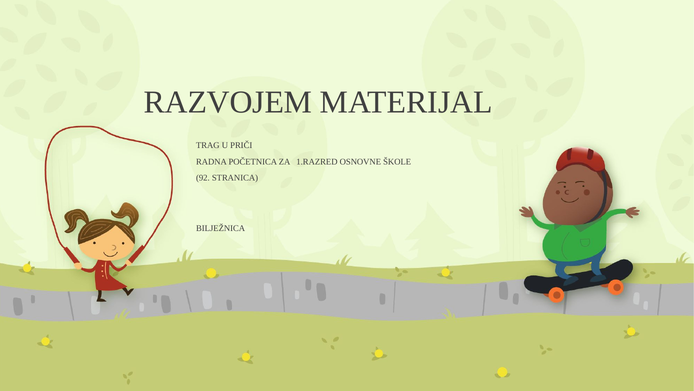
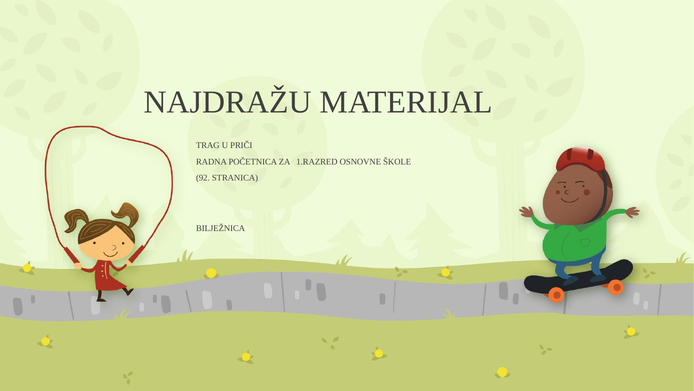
RAZVOJEM: RAZVOJEM -> NAJDRAŽU
